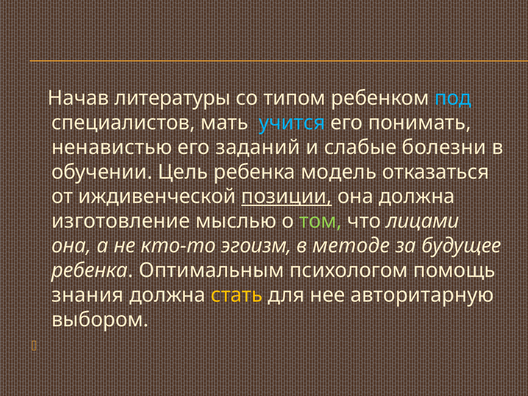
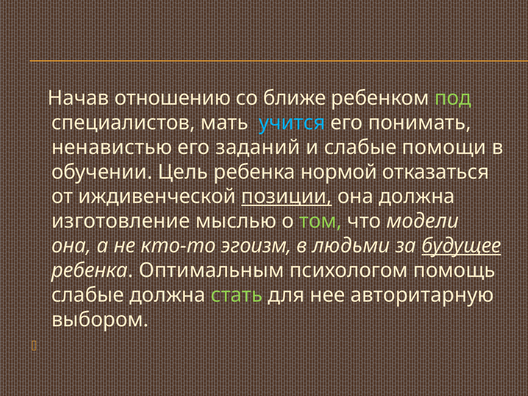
литературы: литературы -> отношению
типом: типом -> ближе
под colour: light blue -> light green
болезни: болезни -> помощи
модель: модель -> нормой
лицами: лицами -> модели
методе: методе -> людьми
будущее underline: none -> present
знания at (88, 295): знания -> слабые
стать colour: yellow -> light green
